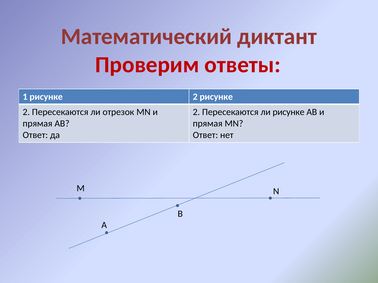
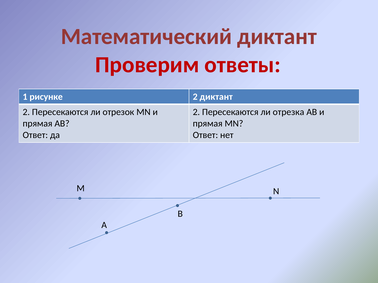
2 рисунке: рисунке -> диктант
ли рисунке: рисунке -> отрезка
